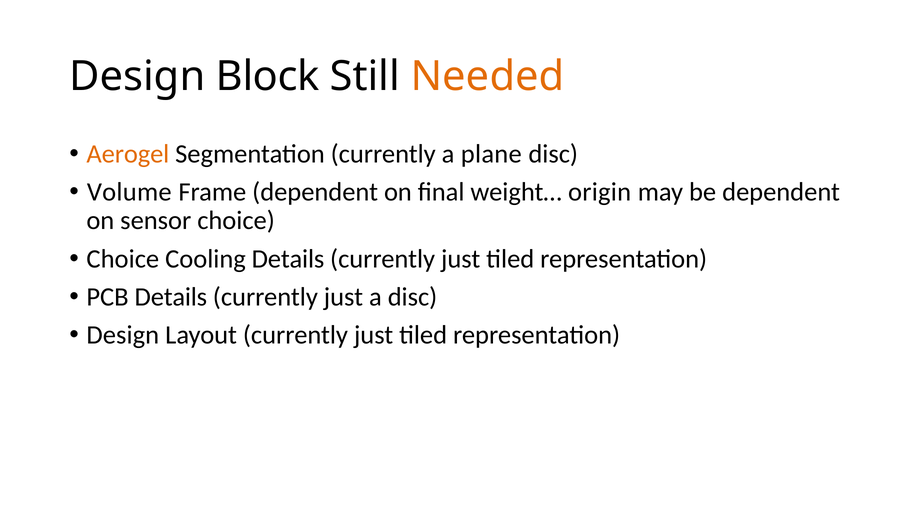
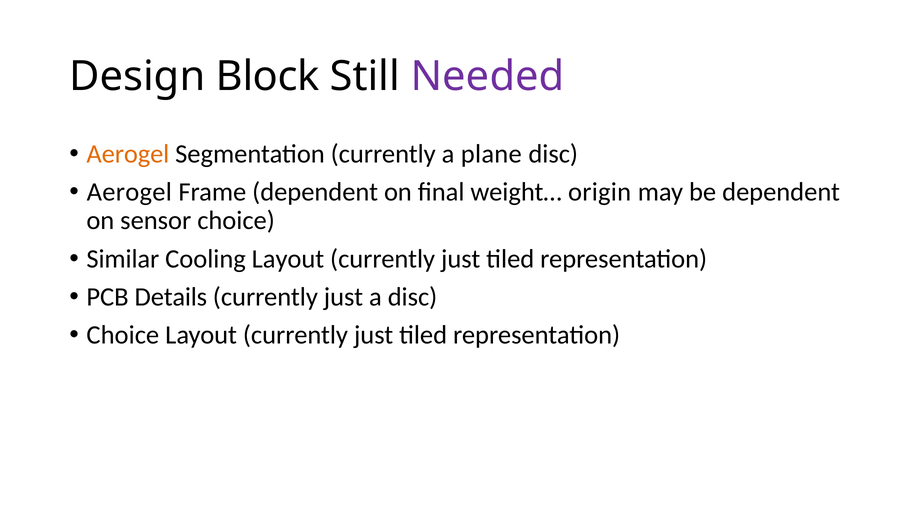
Needed colour: orange -> purple
Volume at (129, 192): Volume -> Aerogel
Choice at (123, 259): Choice -> Similar
Cooling Details: Details -> Layout
Design at (123, 335): Design -> Choice
